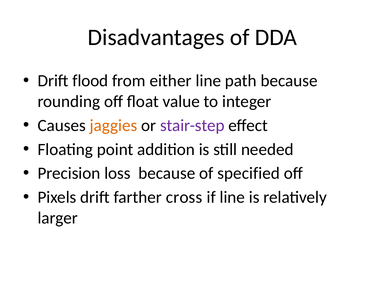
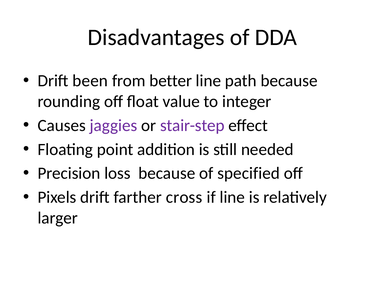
flood: flood -> been
either: either -> better
jaggies colour: orange -> purple
